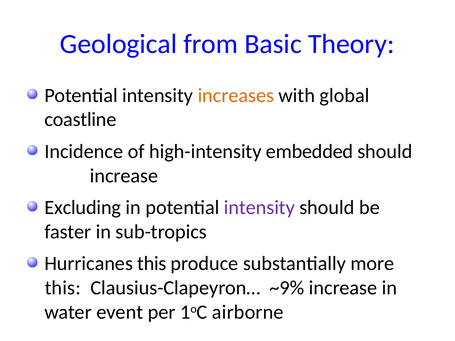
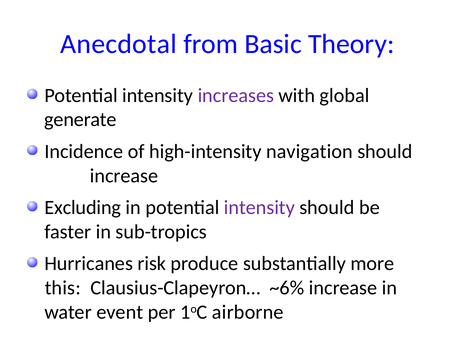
Geological: Geological -> Anecdotal
increases colour: orange -> purple
coastline: coastline -> generate
embedded: embedded -> navigation
Hurricanes this: this -> risk
~9%: ~9% -> ~6%
